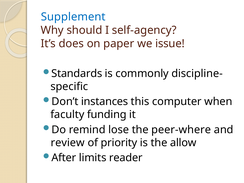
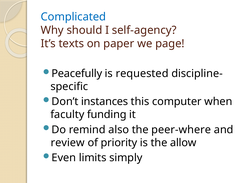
Supplement: Supplement -> Complicated
does: does -> texts
issue: issue -> page
Standards: Standards -> Peacefully
commonly: commonly -> requested
lose: lose -> also
After: After -> Even
reader: reader -> simply
